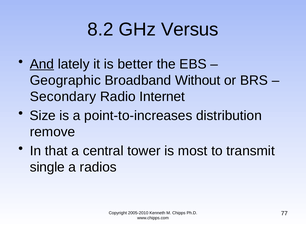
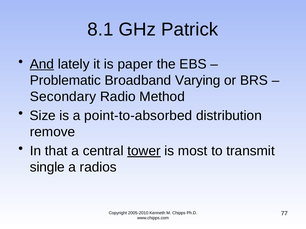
8.2: 8.2 -> 8.1
Versus: Versus -> Patrick
better: better -> paper
Geographic: Geographic -> Problematic
Without: Without -> Varying
Internet: Internet -> Method
point-to-increases: point-to-increases -> point-to-absorbed
tower underline: none -> present
